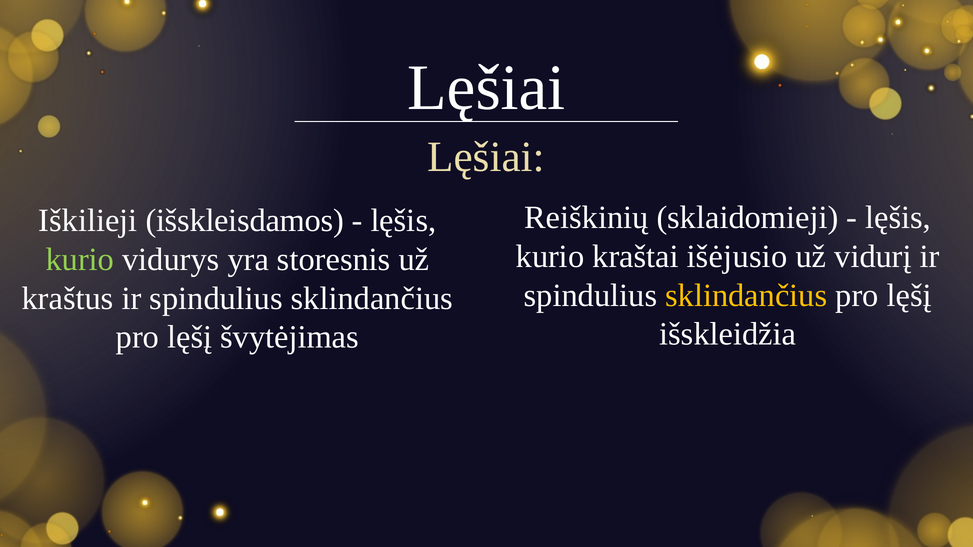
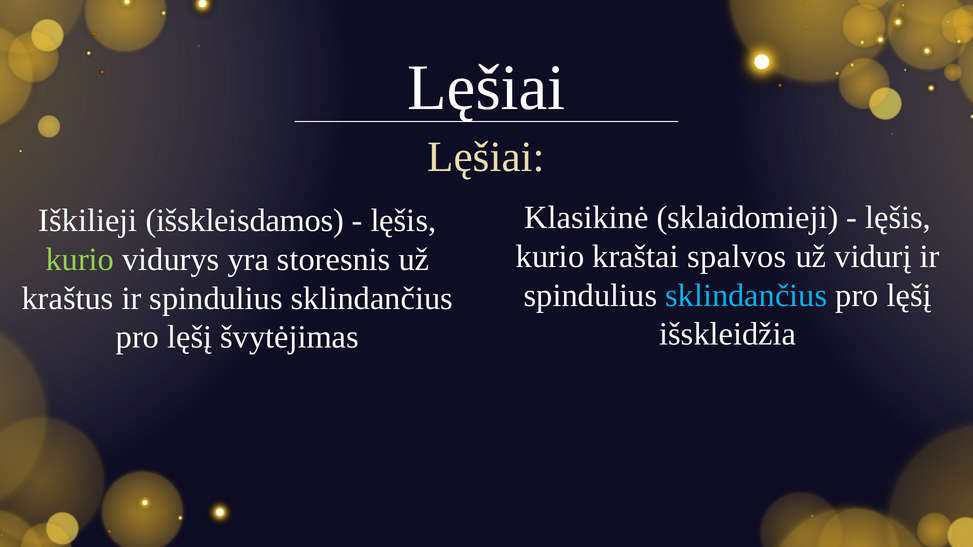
Reiškinių: Reiškinių -> Klasikinė
išėjusio: išėjusio -> spalvos
sklindančius at (746, 296) colour: yellow -> light blue
